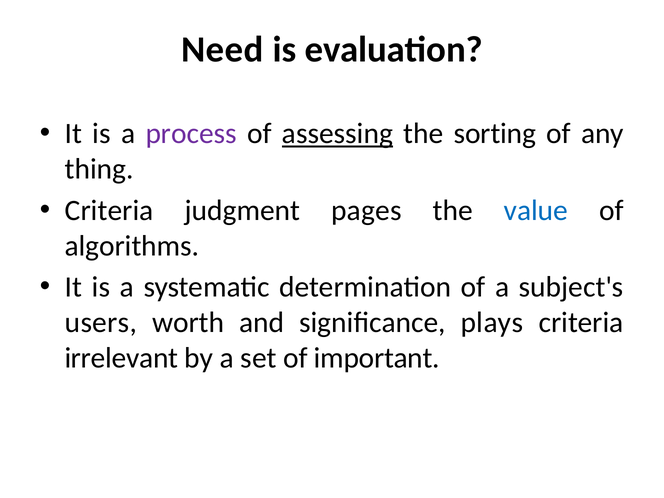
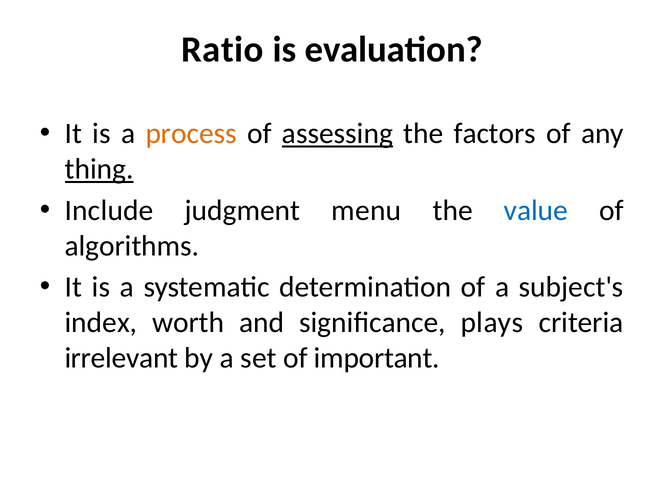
Need: Need -> Ratio
process colour: purple -> orange
sorting: sorting -> factors
thing underline: none -> present
Criteria at (109, 211): Criteria -> Include
pages: pages -> menu
users: users -> index
